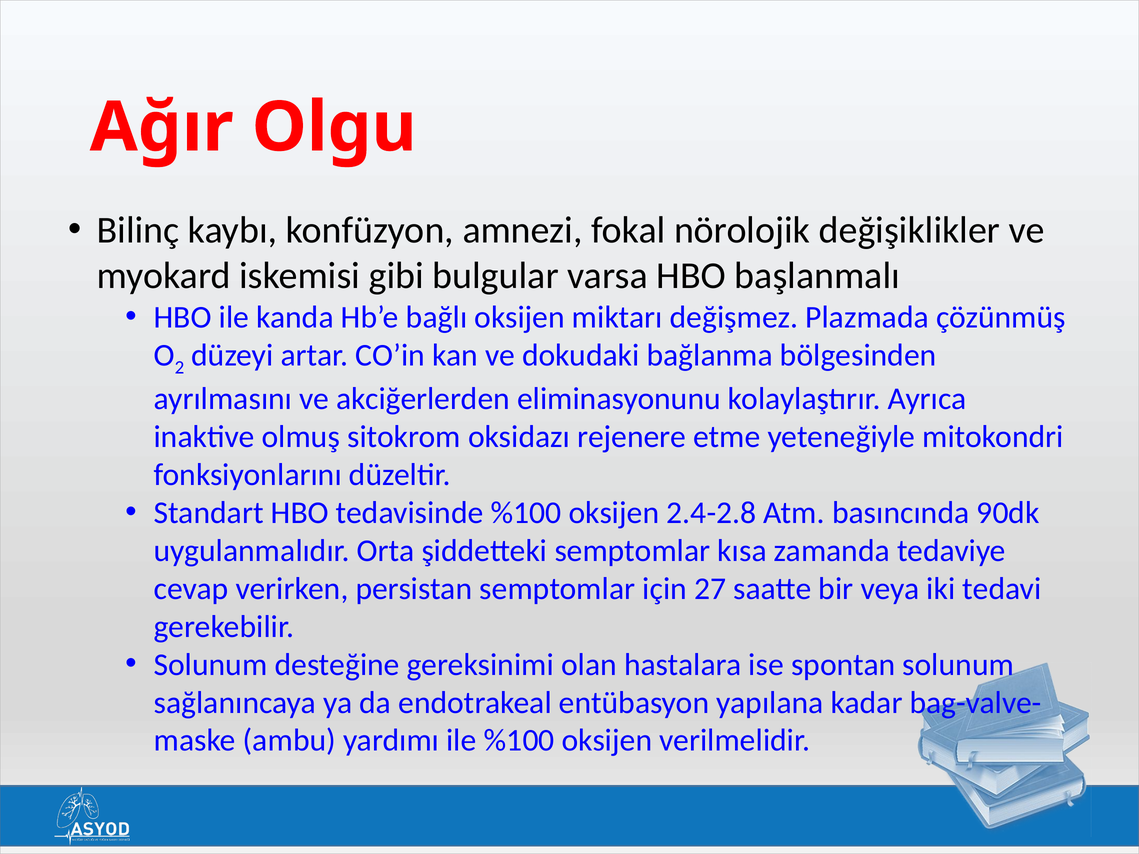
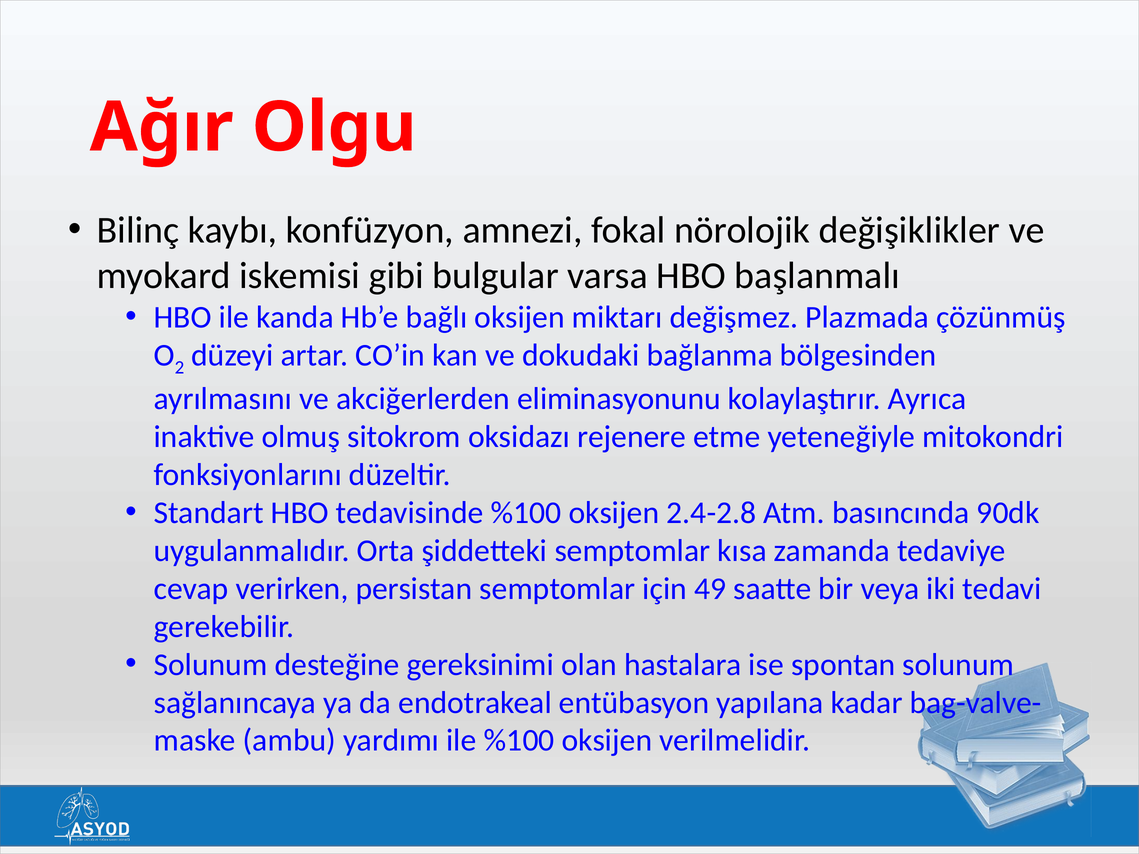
27: 27 -> 49
